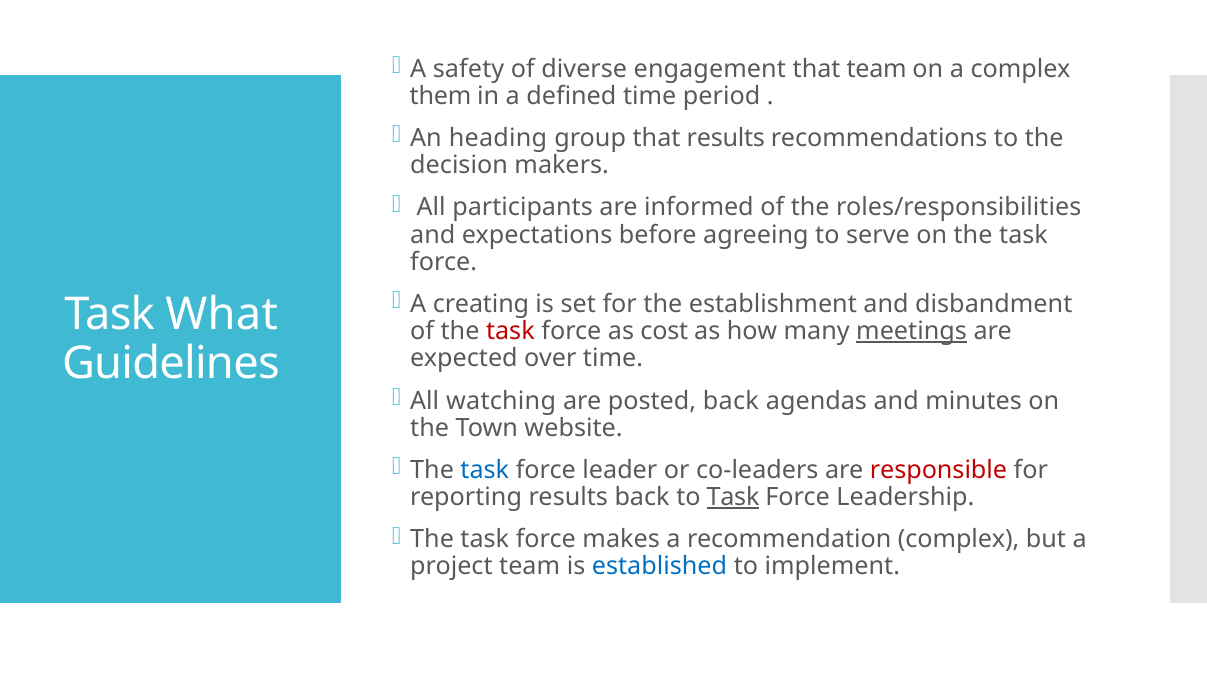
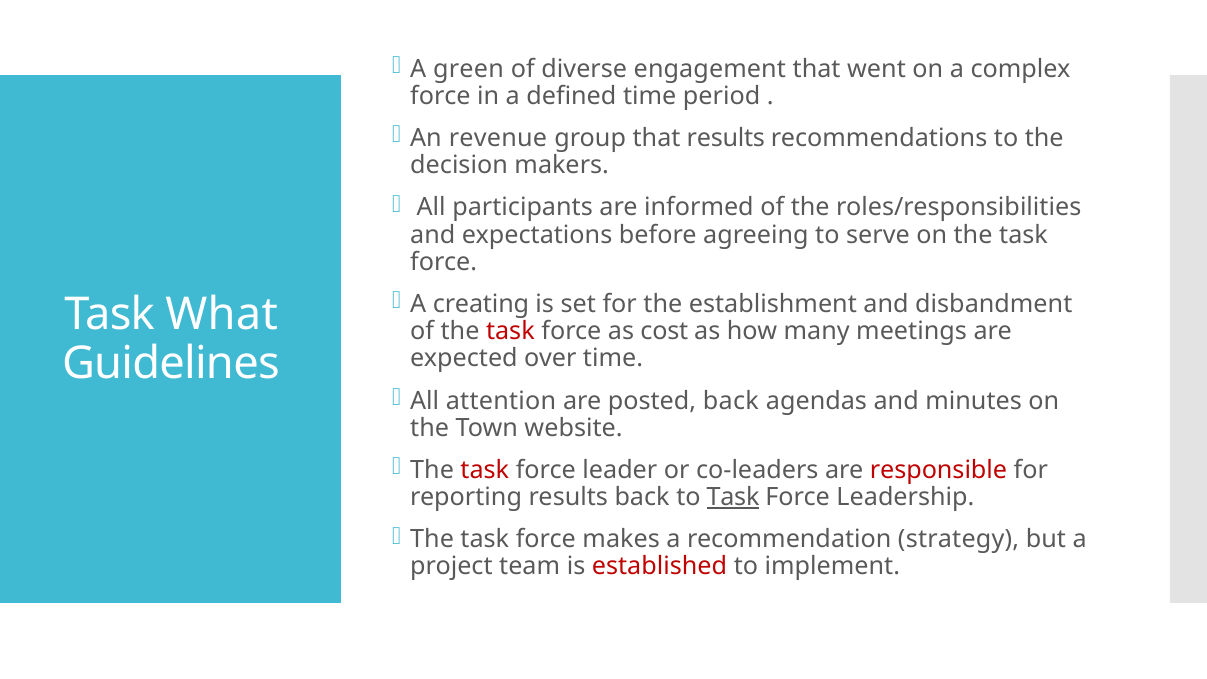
safety: safety -> green
that team: team -> went
them at (441, 96): them -> force
heading: heading -> revenue
meetings underline: present -> none
watching: watching -> attention
task at (485, 470) colour: blue -> red
recommendation complex: complex -> strategy
established colour: blue -> red
